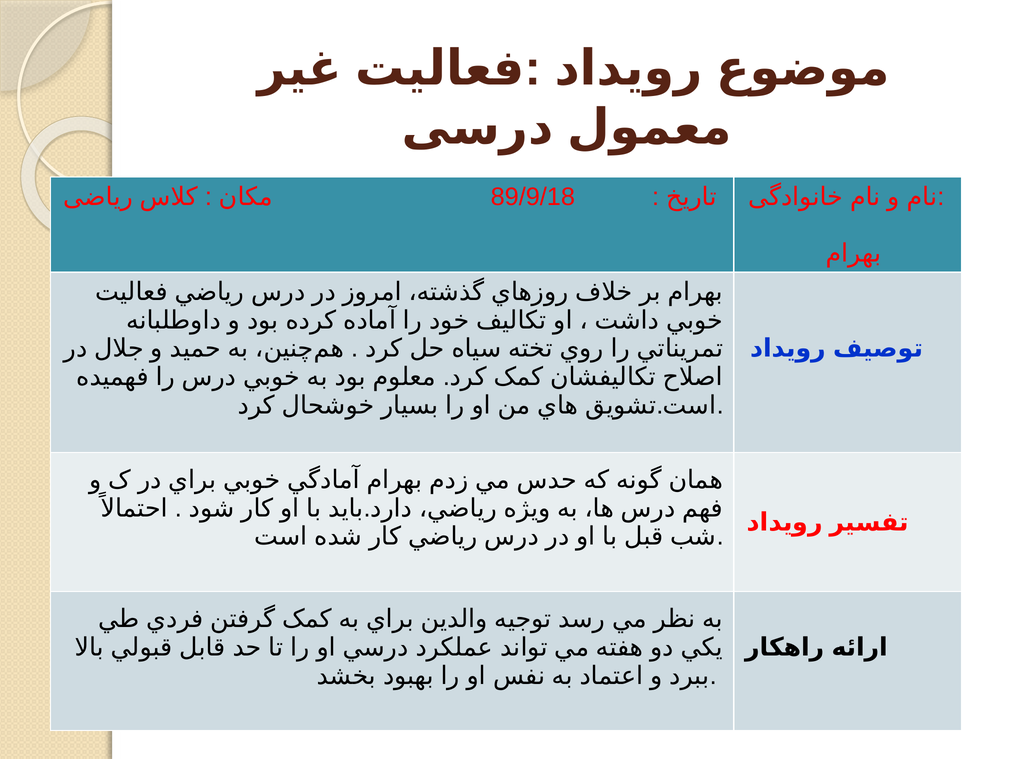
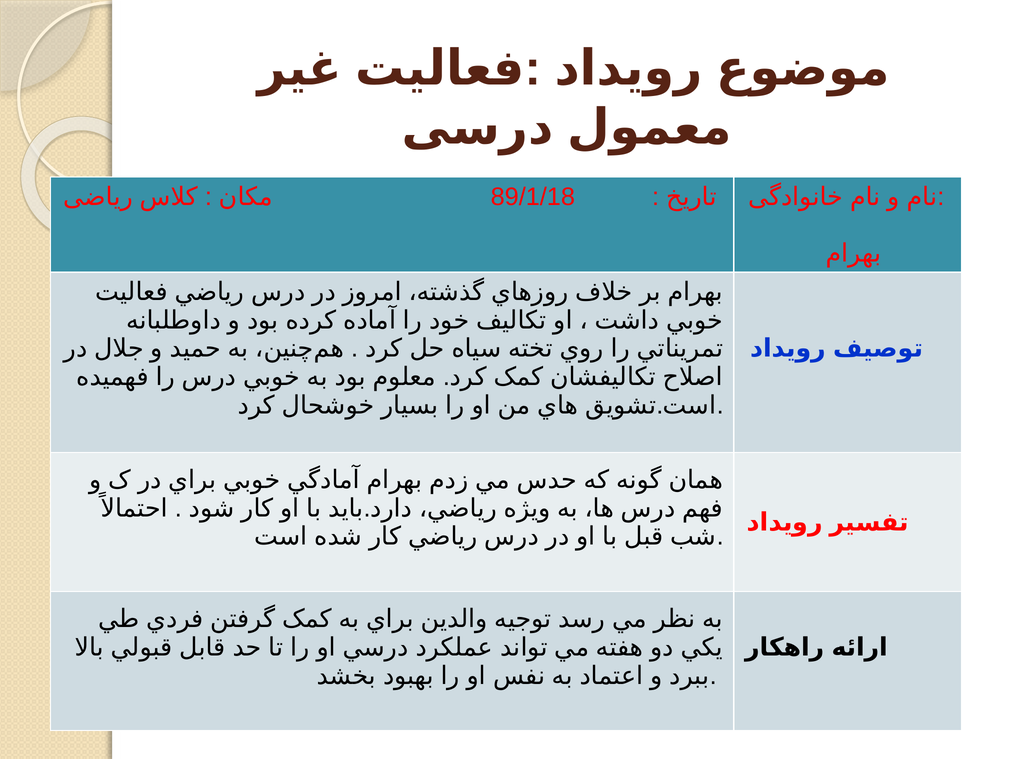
89/9/18: 89/9/18 -> 89/1/18
